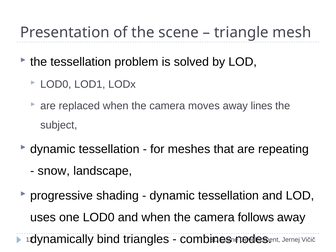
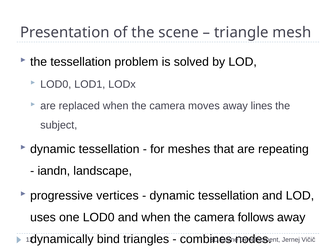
snow: snow -> iandn
shading: shading -> vertices
